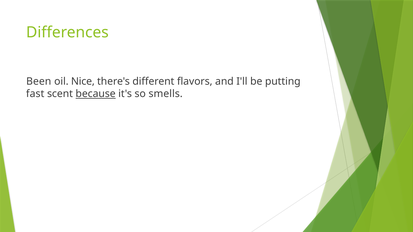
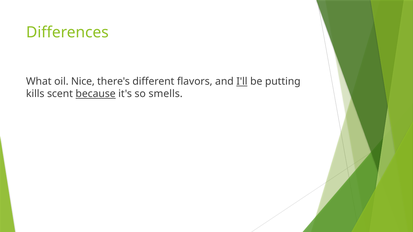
Been: Been -> What
I'll underline: none -> present
fast: fast -> kills
